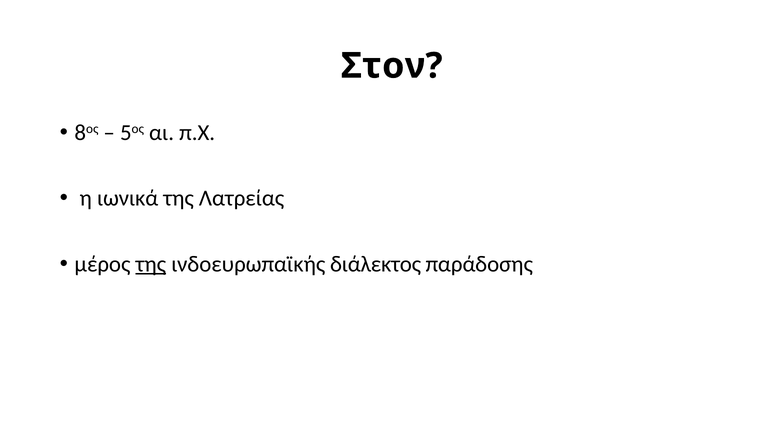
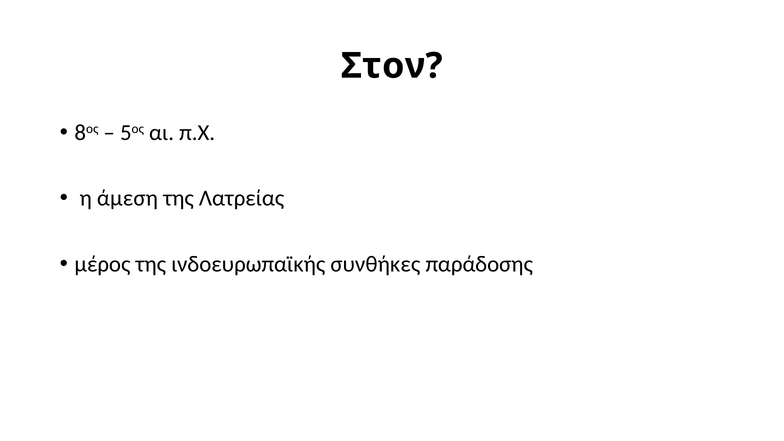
ιωνικά: ιωνικά -> άμεση
της at (151, 264) underline: present -> none
διάλεκτος: διάλεκτος -> συνθήκες
